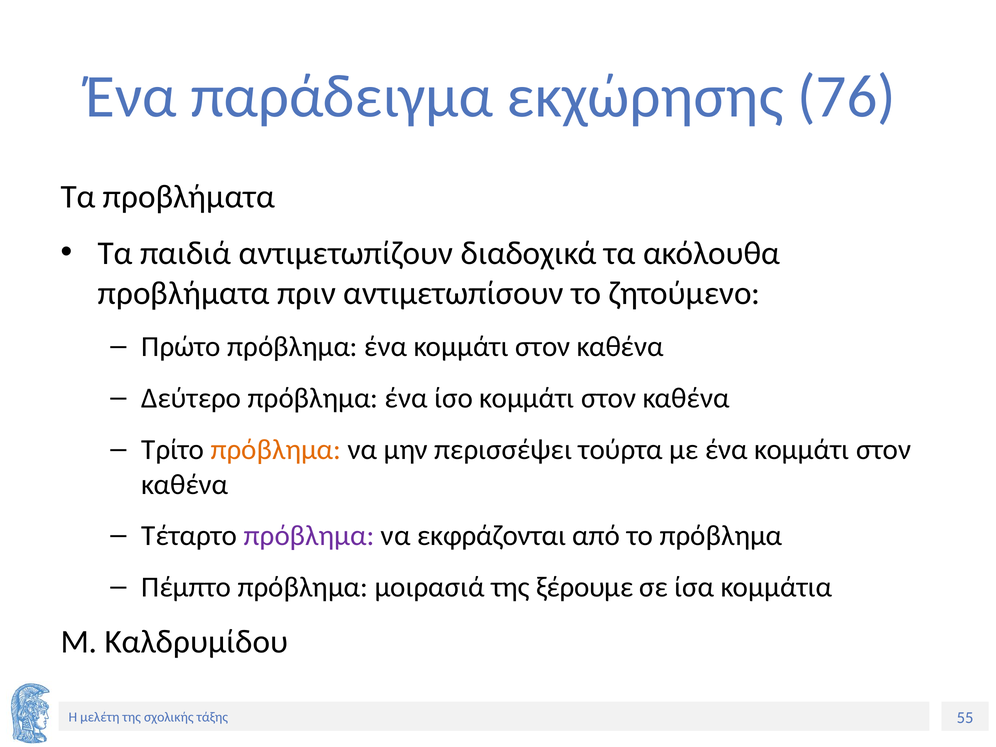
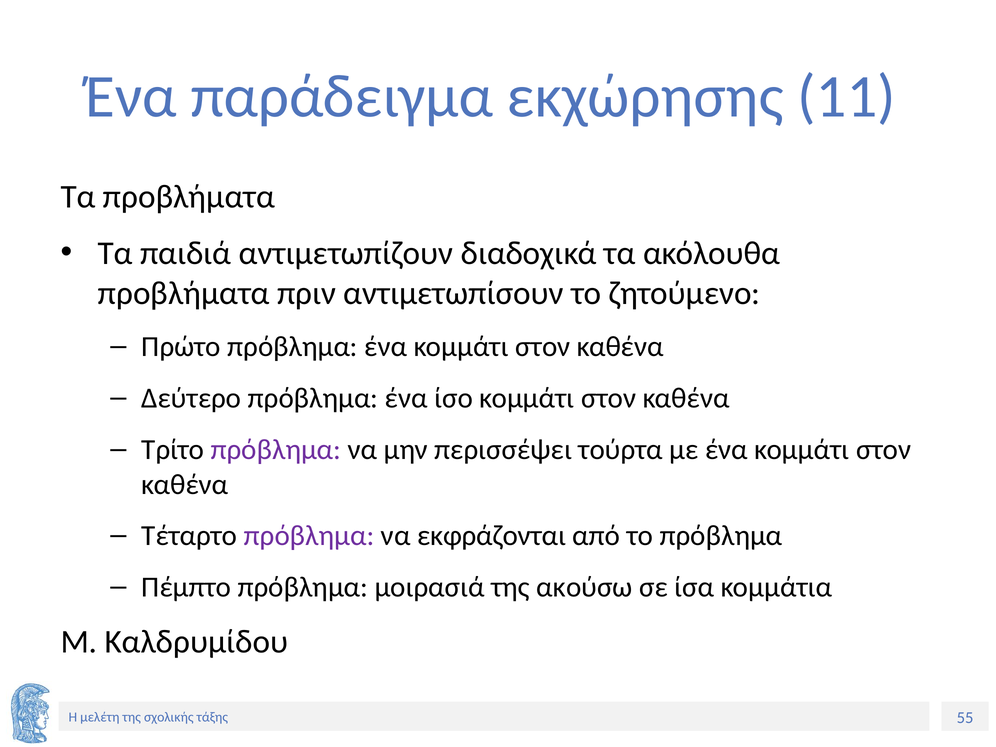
76: 76 -> 11
πρόβλημα at (276, 450) colour: orange -> purple
ξέρουμε: ξέρουμε -> ακούσω
